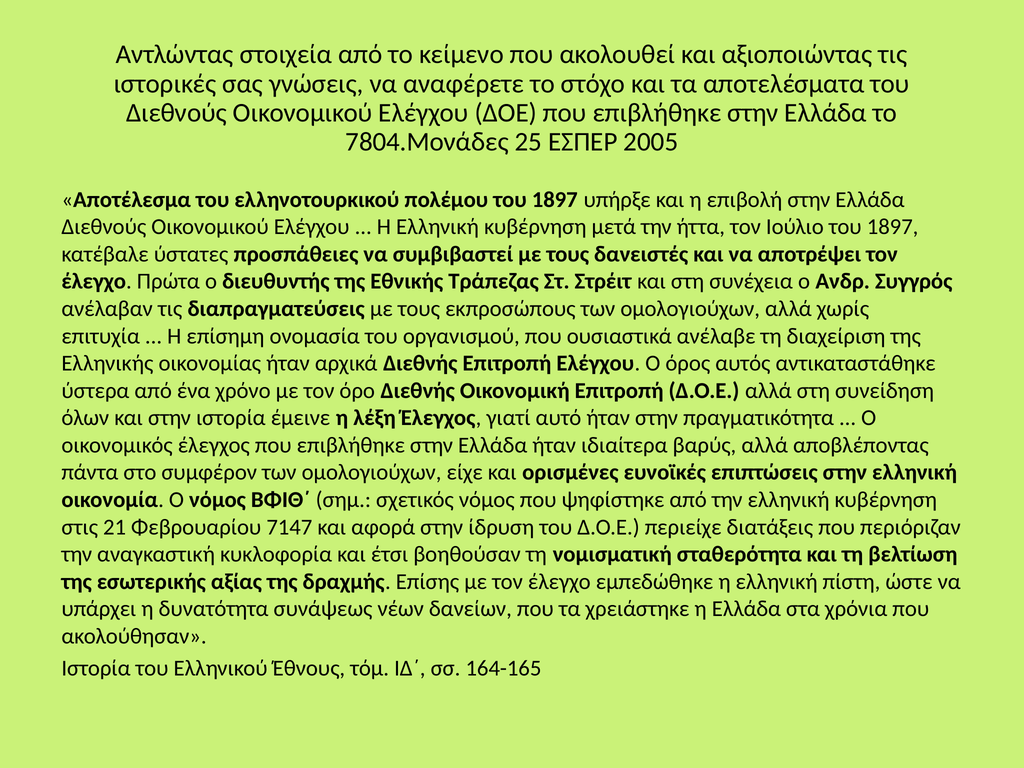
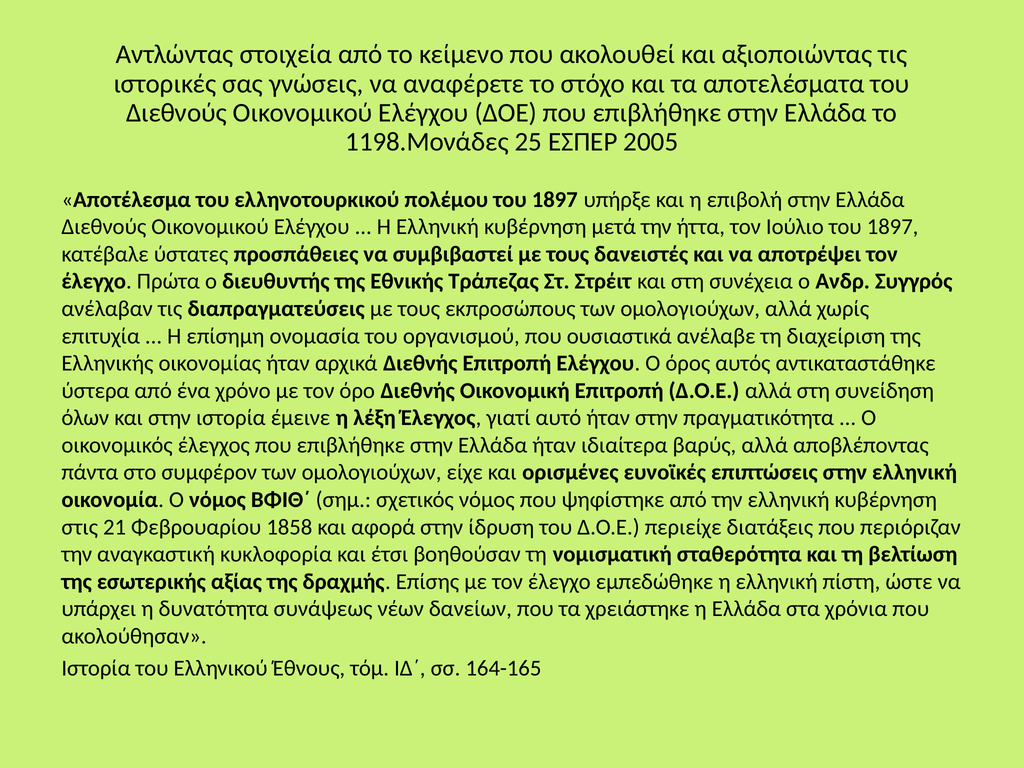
7804.Μονάδες: 7804.Μονάδες -> 1198.Μονάδες
7147: 7147 -> 1858
